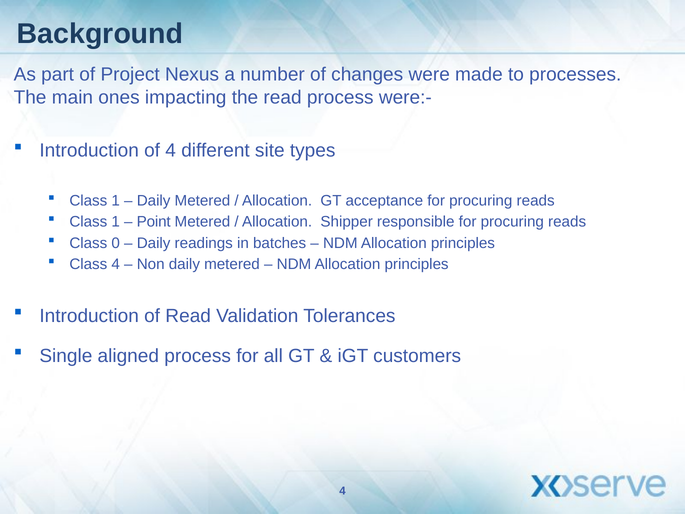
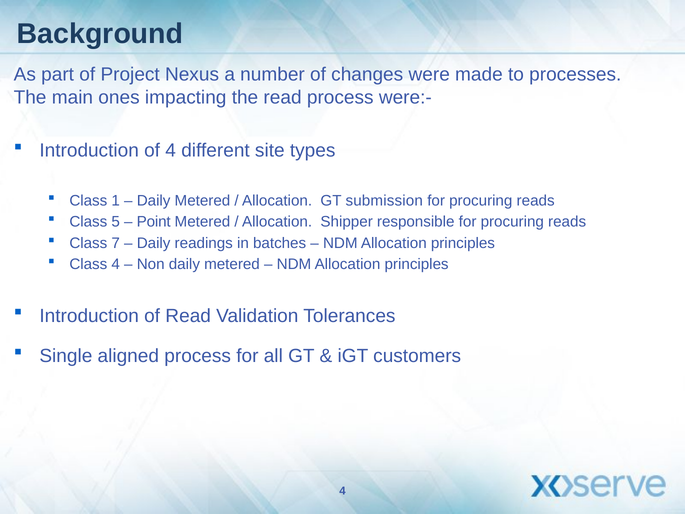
acceptance: acceptance -> submission
1 at (116, 222): 1 -> 5
0: 0 -> 7
